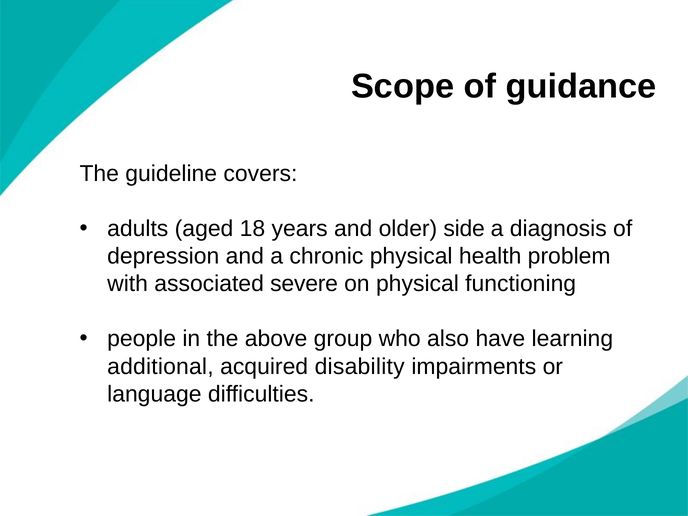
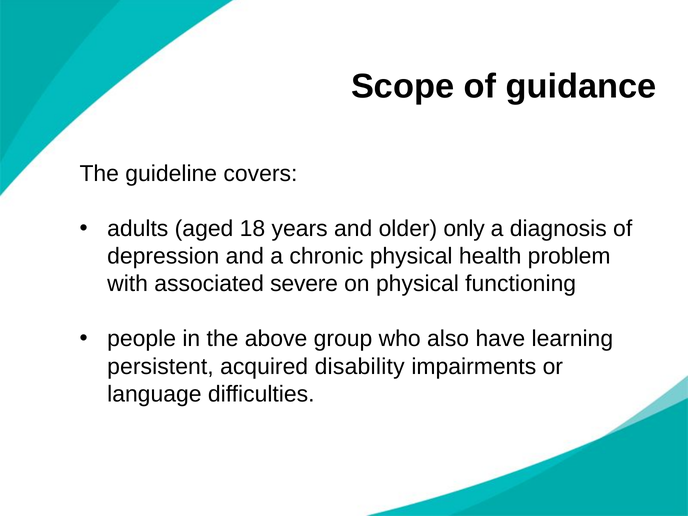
side: side -> only
additional: additional -> persistent
